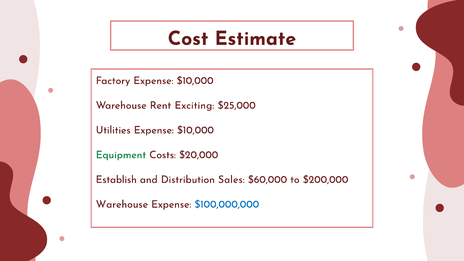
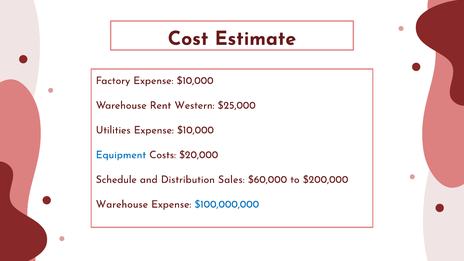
Exciting: Exciting -> Western
Equipment colour: green -> blue
Establish: Establish -> Schedule
